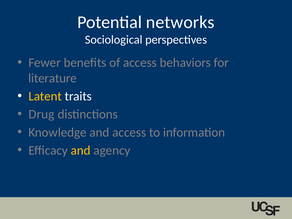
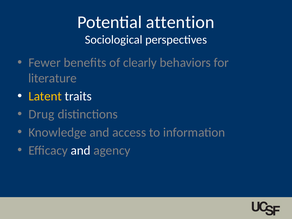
networks: networks -> attention
of access: access -> clearly
and at (81, 150) colour: yellow -> white
